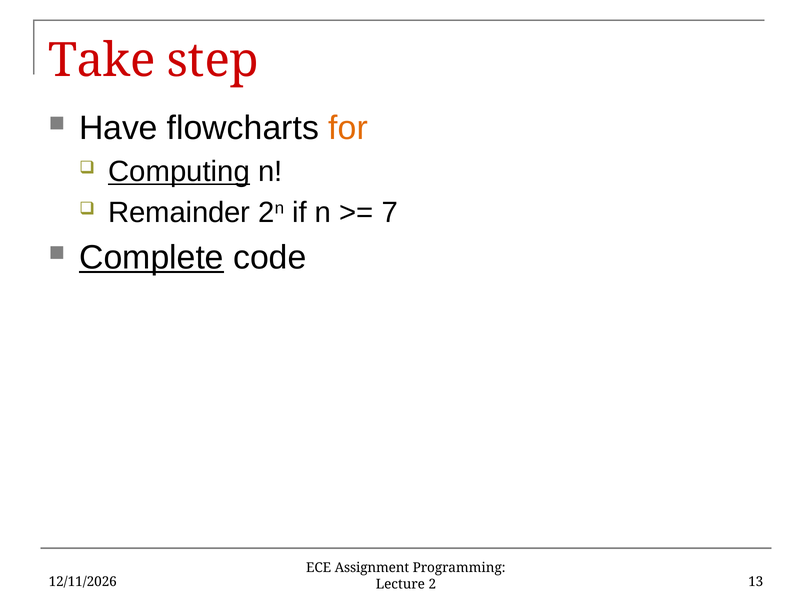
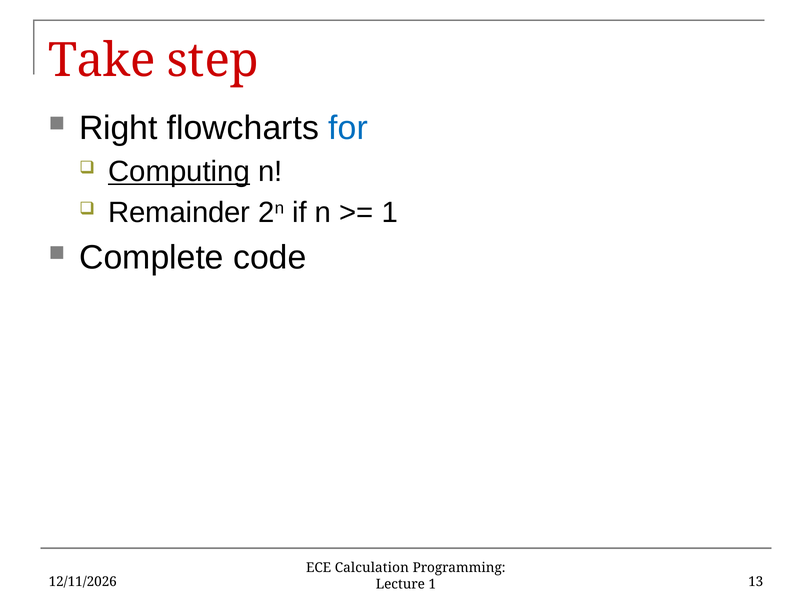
Have: Have -> Right
for colour: orange -> blue
7 at (390, 213): 7 -> 1
Complete underline: present -> none
Assignment: Assignment -> Calculation
Lecture 2: 2 -> 1
